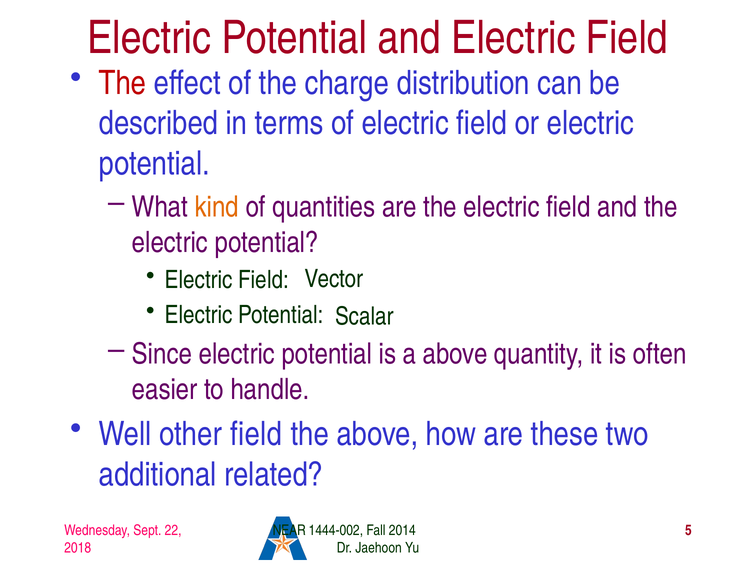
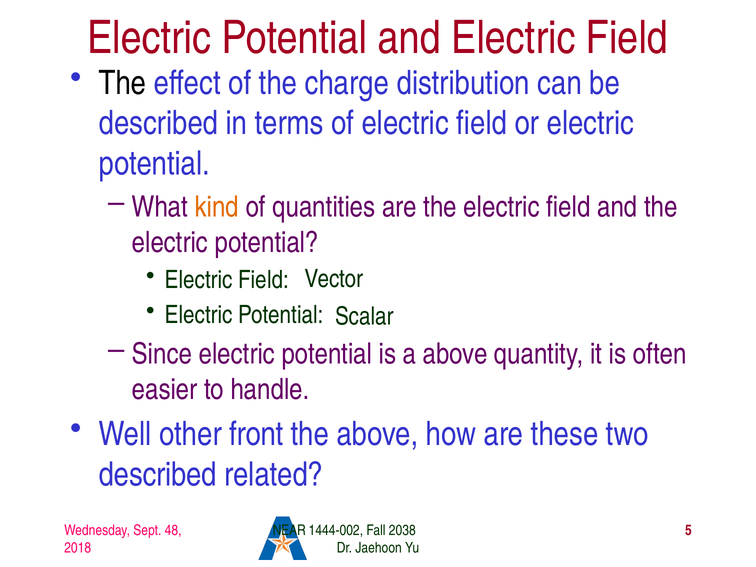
The at (123, 83) colour: red -> black
other field: field -> front
additional at (158, 475): additional -> described
22: 22 -> 48
2014: 2014 -> 2038
